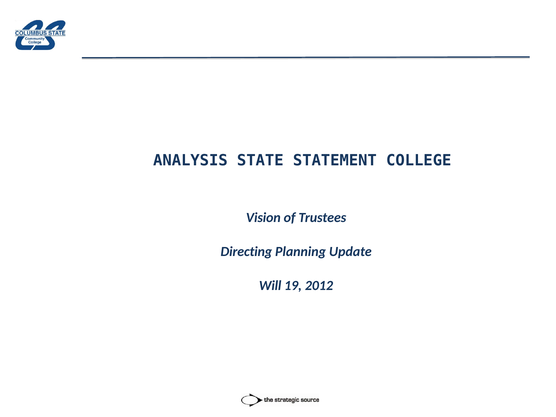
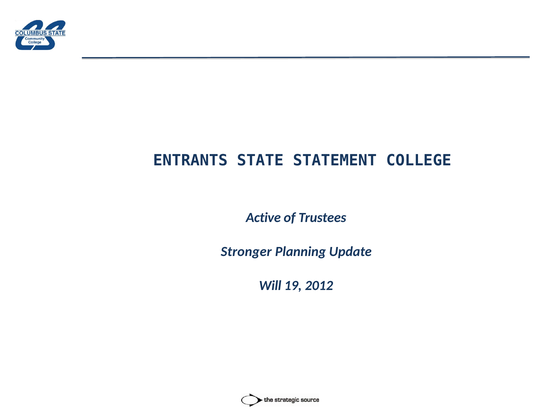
ANALYSIS: ANALYSIS -> ENTRANTS
Vision: Vision -> Active
Directing: Directing -> Stronger
